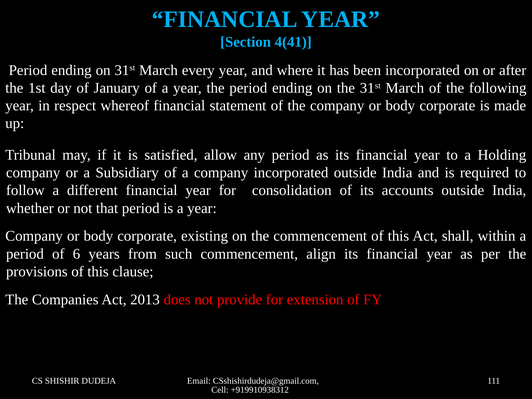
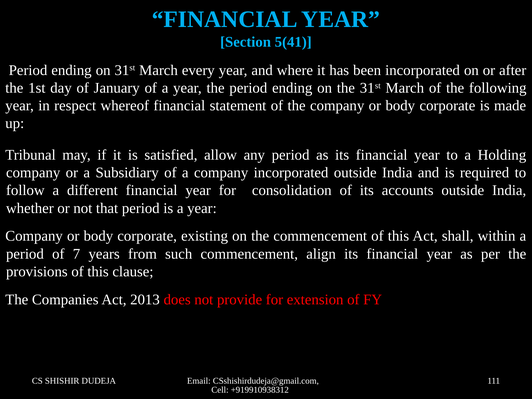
4(41: 4(41 -> 5(41
6: 6 -> 7
